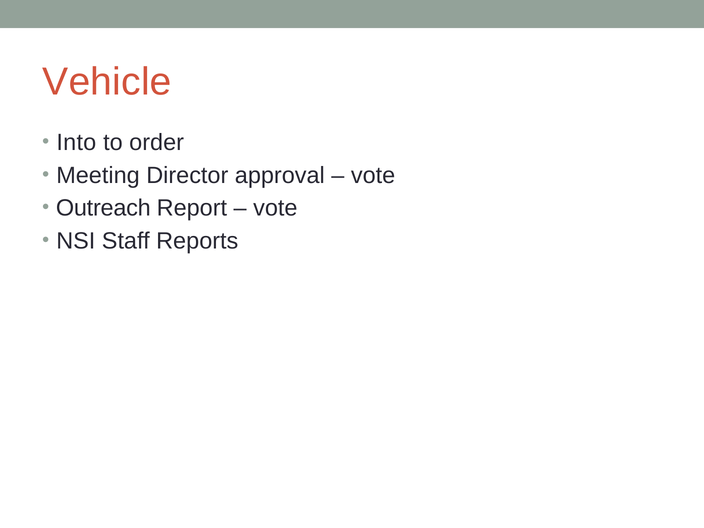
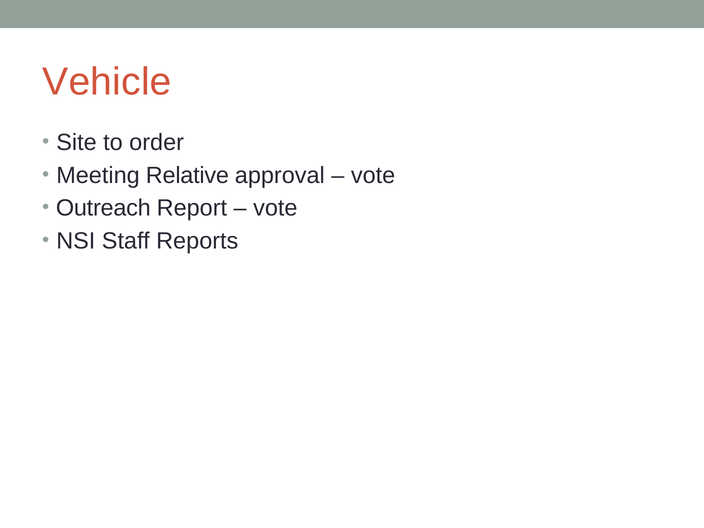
Into: Into -> Site
Director: Director -> Relative
